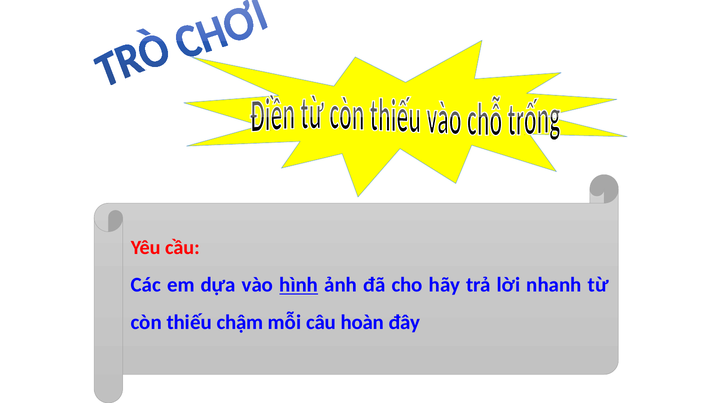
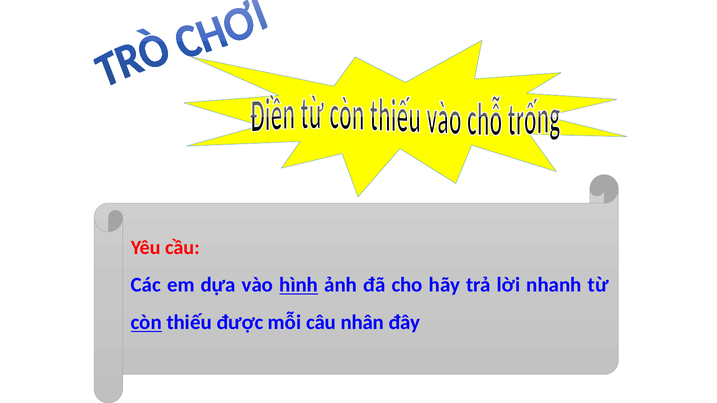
còn underline: none -> present
chậm: chậm -> được
hoàn: hoàn -> nhân
